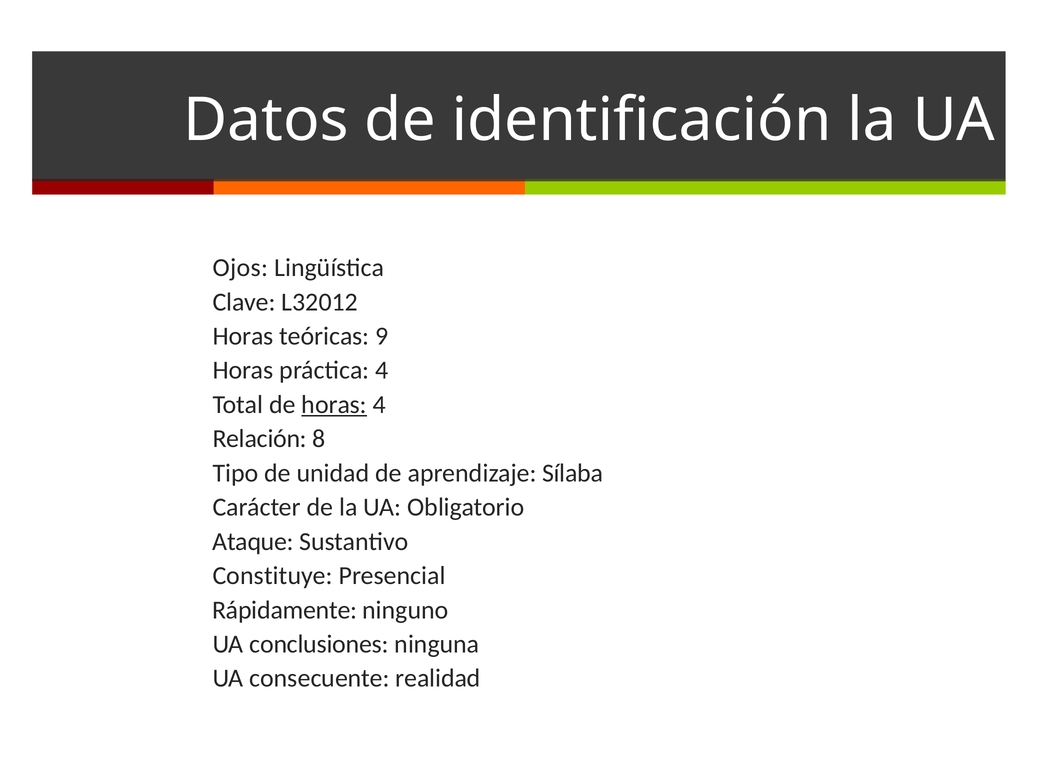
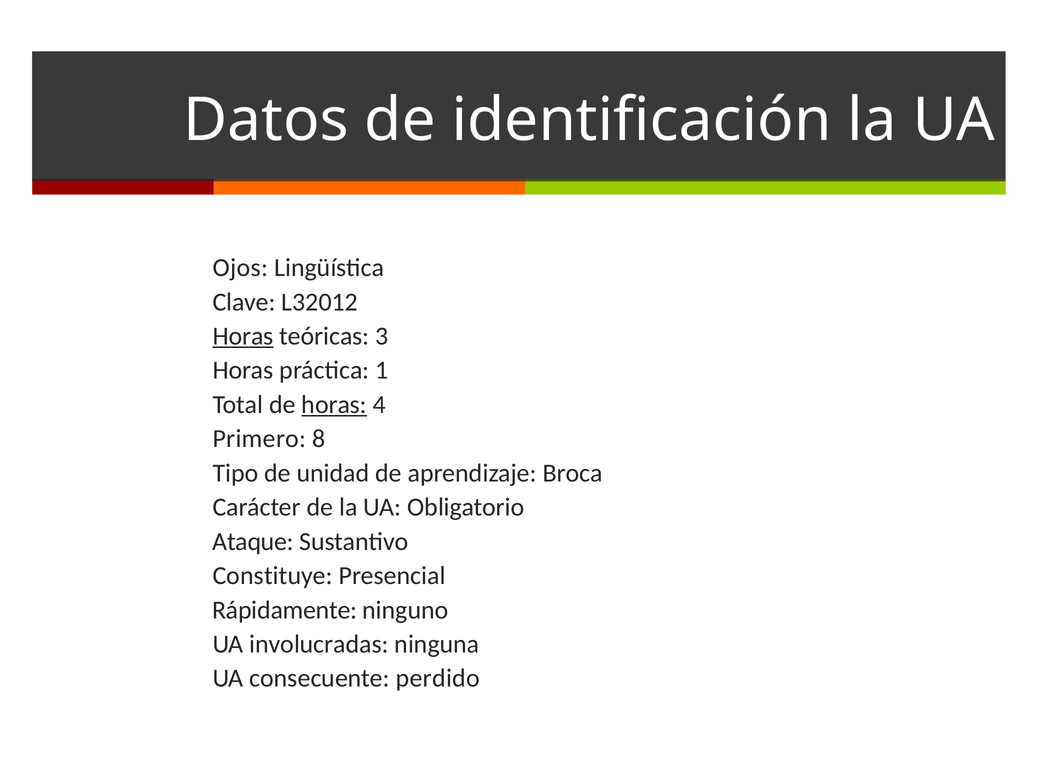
Horas at (243, 336) underline: none -> present
9: 9 -> 3
práctica 4: 4 -> 1
Relación: Relación -> Primero
Sílaba: Sílaba -> Broca
conclusiones: conclusiones -> involucradas
realidad: realidad -> perdido
